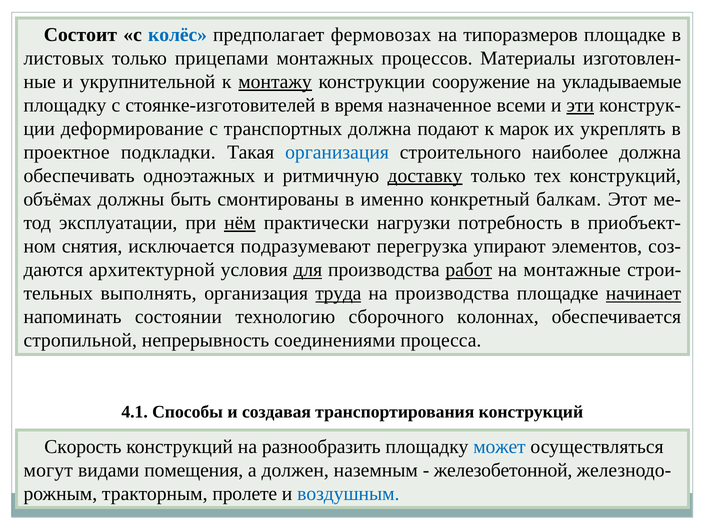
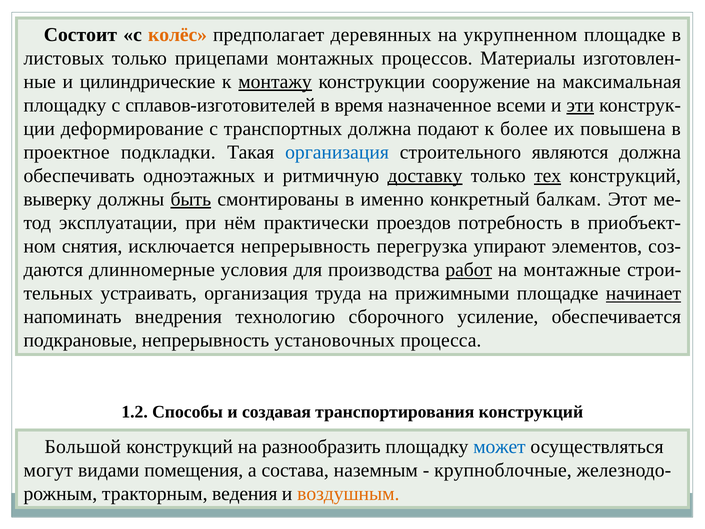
колёс colour: blue -> orange
фермовозах: фермовозах -> деревянных
типоразмеров: типоразмеров -> укрупненном
укрупнительной: укрупнительной -> цилиндрические
укладываемые: укладываемые -> максимальная
стоянке-изготовителей: стоянке-изготовителей -> сплавов-изготовителей
марок: марок -> более
укреплять: укреплять -> повышена
наиболее: наиболее -> являются
тех underline: none -> present
объёмах: объёмах -> выверку
быть underline: none -> present
нём underline: present -> none
нагрузки: нагрузки -> проездов
исключается подразумевают: подразумевают -> непрерывность
архитектурной: архитектурной -> длинномерные
для underline: present -> none
выполнять: выполнять -> устраивать
труда underline: present -> none
на производства: производства -> прижимными
состоянии: состоянии -> внедрения
колоннах: колоннах -> усиление
стропильной: стропильной -> подкрановые
соединениями: соединениями -> установочных
4.1: 4.1 -> 1.2
Скорость: Скорость -> Большой
должен: должен -> состава
железобетонной: железобетонной -> крупноблочные
пролете: пролете -> ведения
воздушным colour: blue -> orange
